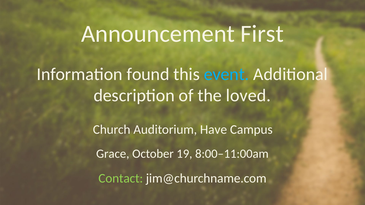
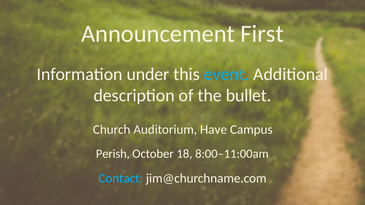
found: found -> under
loved: loved -> bullet
Grace: Grace -> Perish
19: 19 -> 18
Contact colour: light green -> light blue
